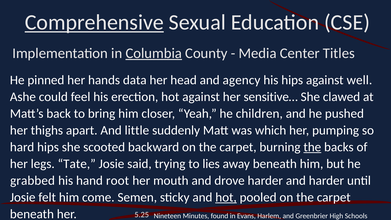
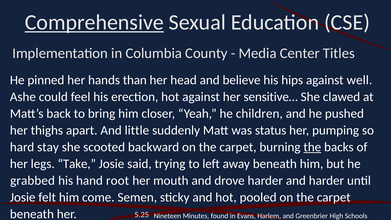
Columbia underline: present -> none
data: data -> than
agency: agency -> believe
which: which -> status
hard hips: hips -> stay
Tate: Tate -> Take
lies: lies -> left
hot at (226, 197) underline: present -> none
